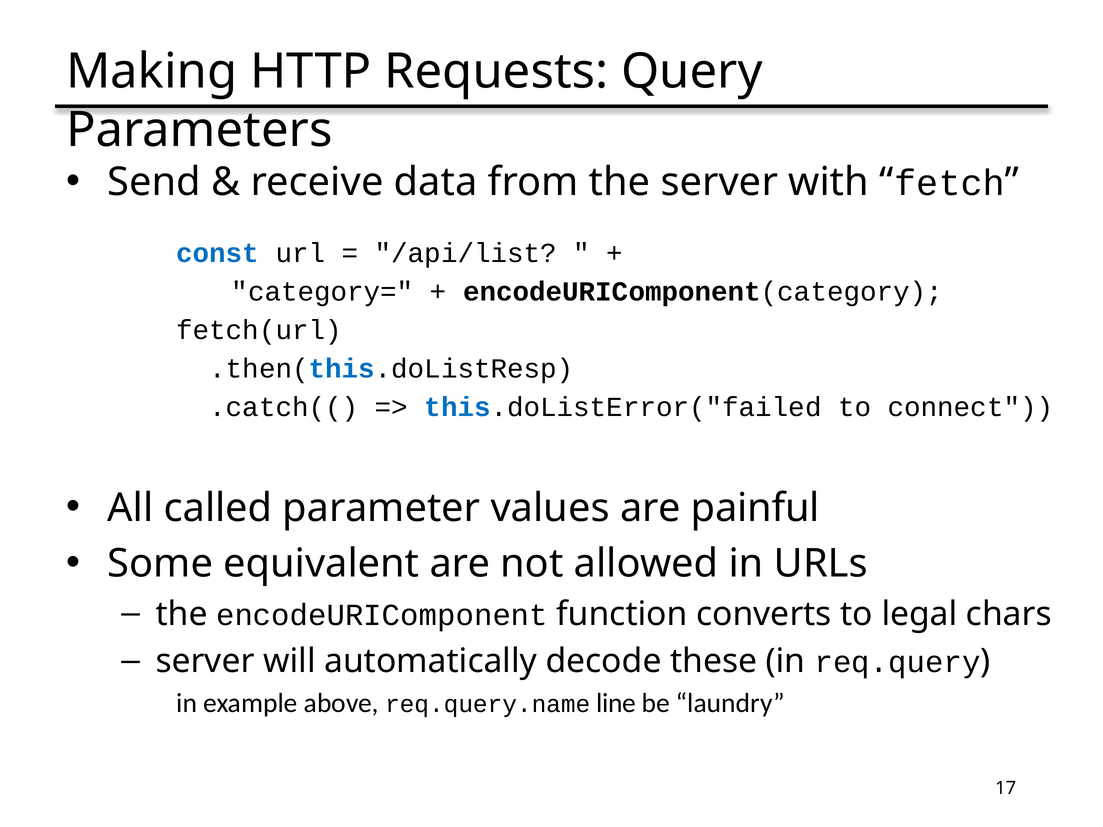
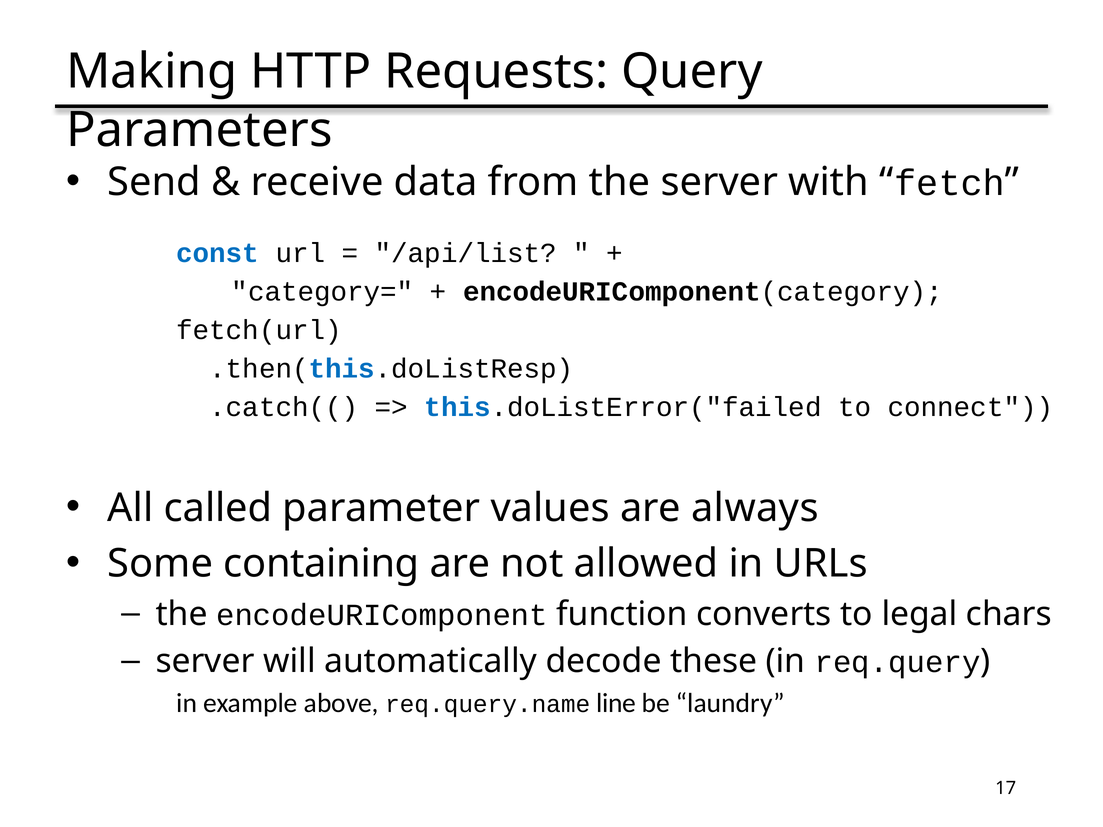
painful: painful -> always
equivalent: equivalent -> containing
